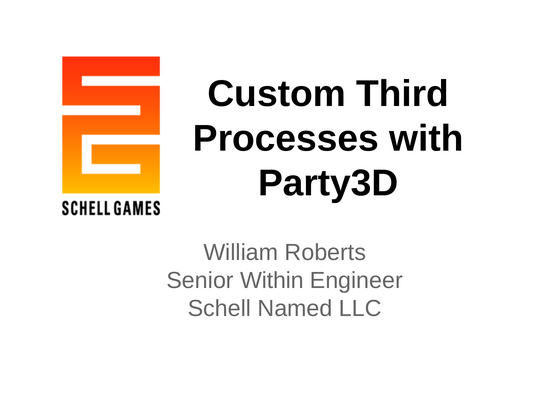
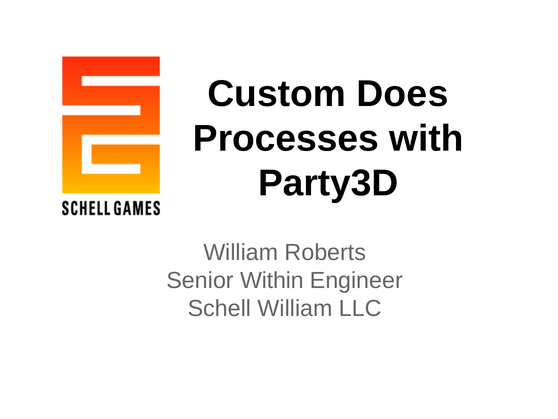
Third: Third -> Does
Schell Named: Named -> William
